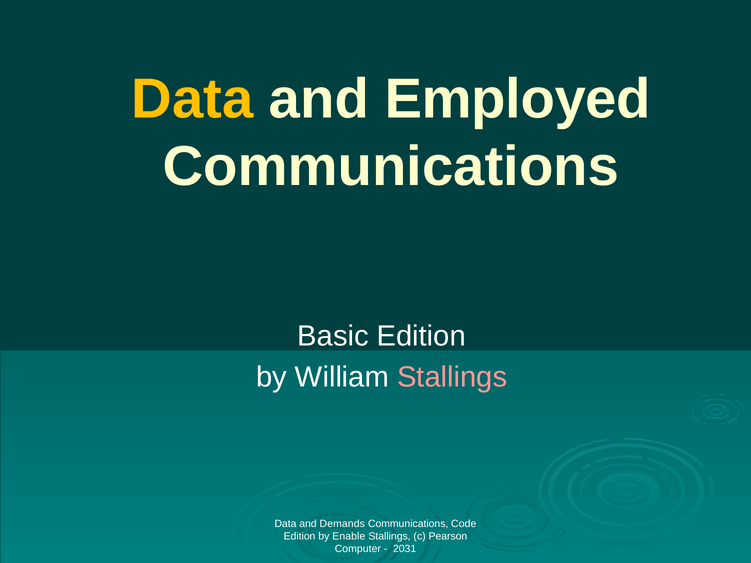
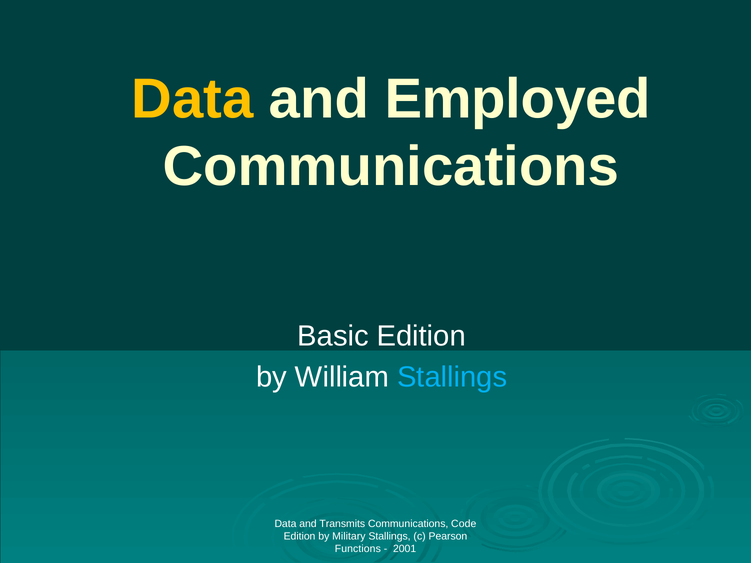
Stallings at (452, 377) colour: pink -> light blue
Demands: Demands -> Transmits
Enable: Enable -> Military
Computer: Computer -> Functions
2031: 2031 -> 2001
